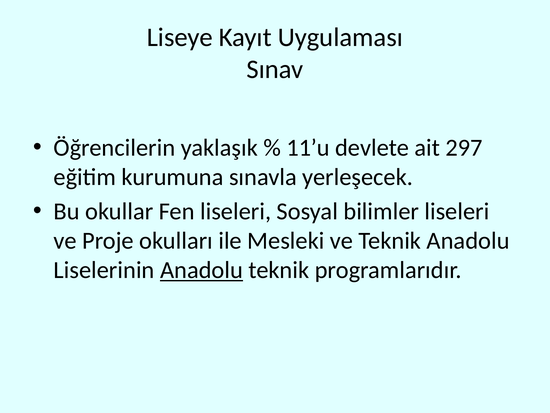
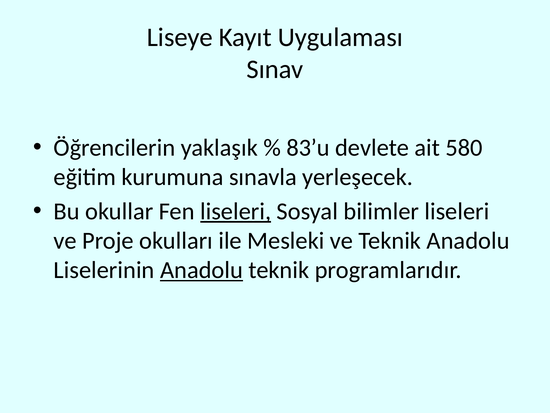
11’u: 11’u -> 83’u
297: 297 -> 580
liseleri at (236, 211) underline: none -> present
